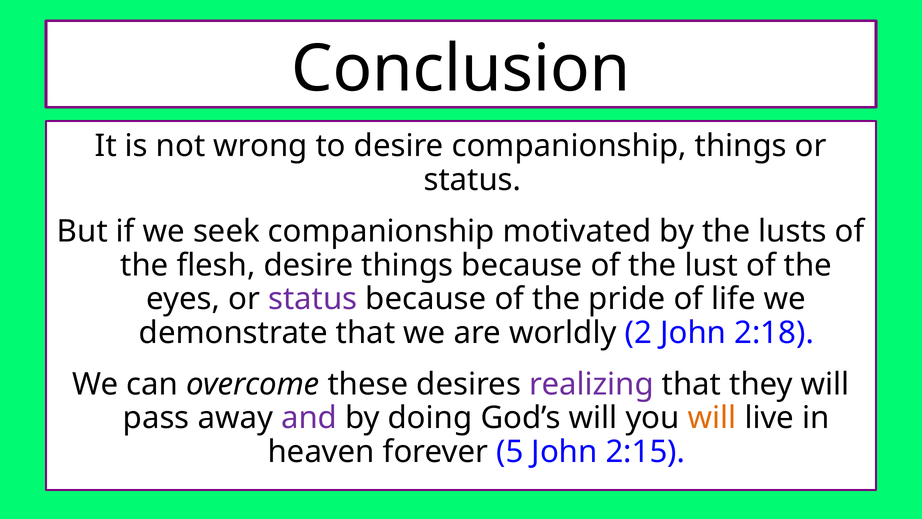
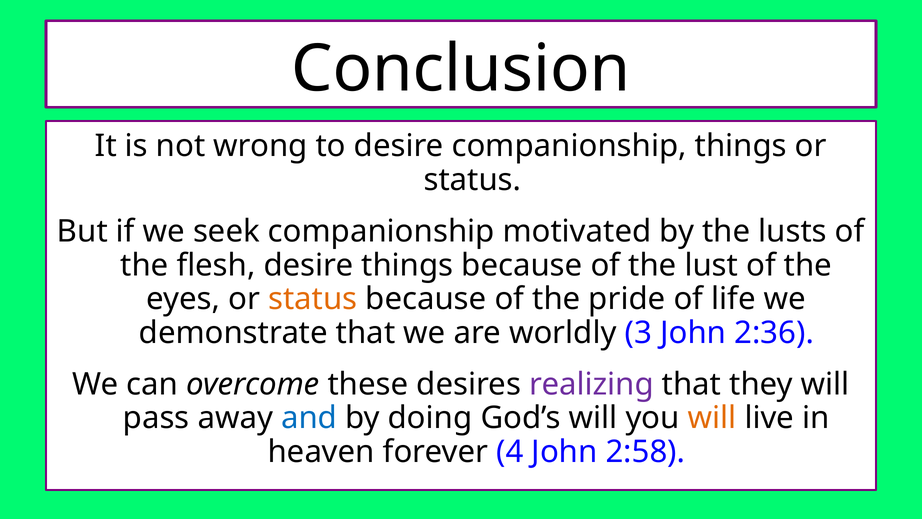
status at (313, 299) colour: purple -> orange
2: 2 -> 3
2:18: 2:18 -> 2:36
and colour: purple -> blue
5: 5 -> 4
2:15: 2:15 -> 2:58
